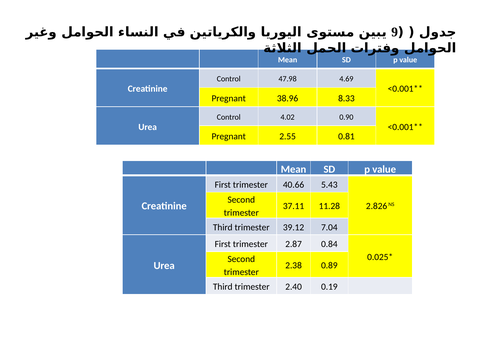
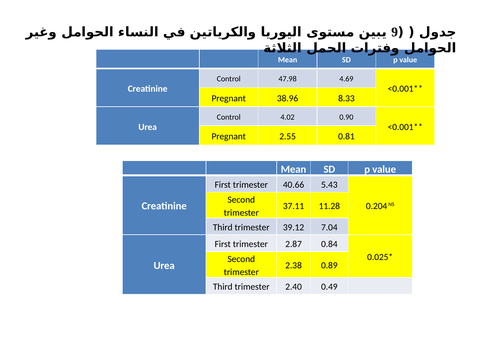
2.826: 2.826 -> 0.204
0.19: 0.19 -> 0.49
